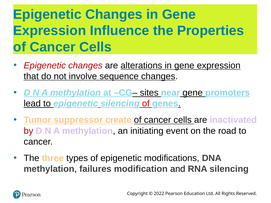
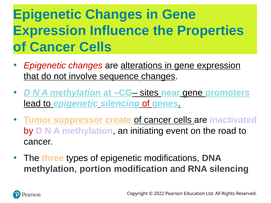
failures: failures -> portion
